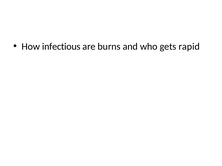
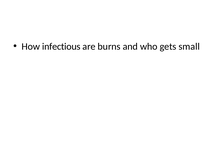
rapid: rapid -> small
